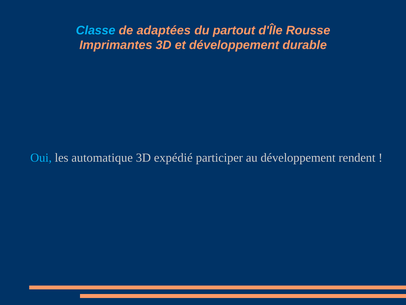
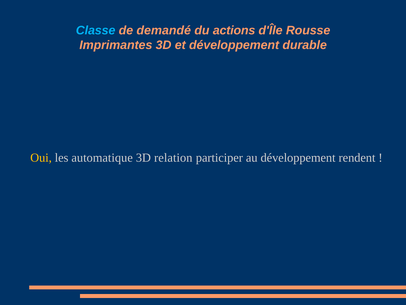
adaptées: adaptées -> demandé
partout: partout -> actions
Oui colour: light blue -> yellow
expédié: expédié -> relation
